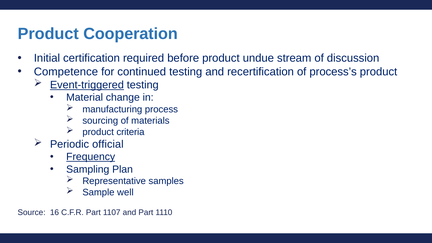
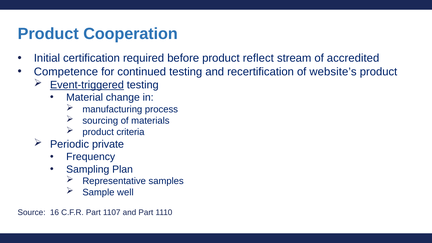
undue: undue -> reflect
discussion: discussion -> accredited
process’s: process’s -> website’s
official: official -> private
Frequency underline: present -> none
